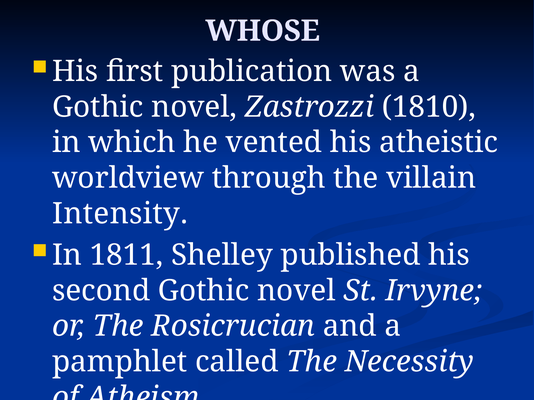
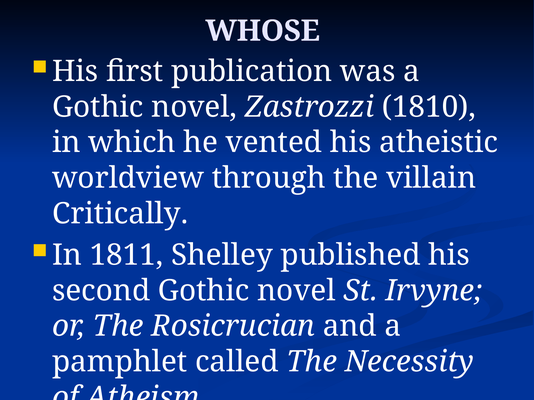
Intensity: Intensity -> Critically
